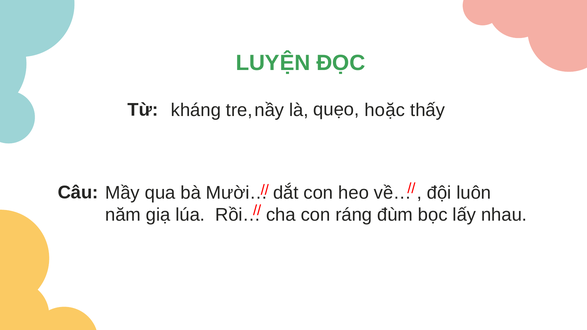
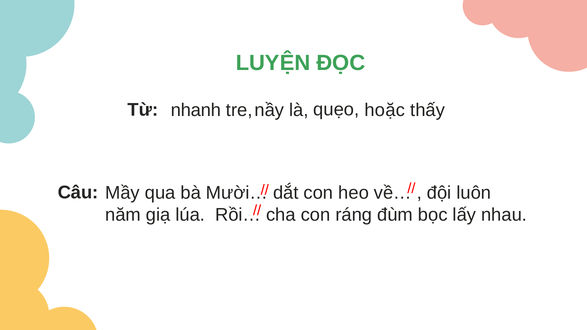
kháng: kháng -> nhanh
